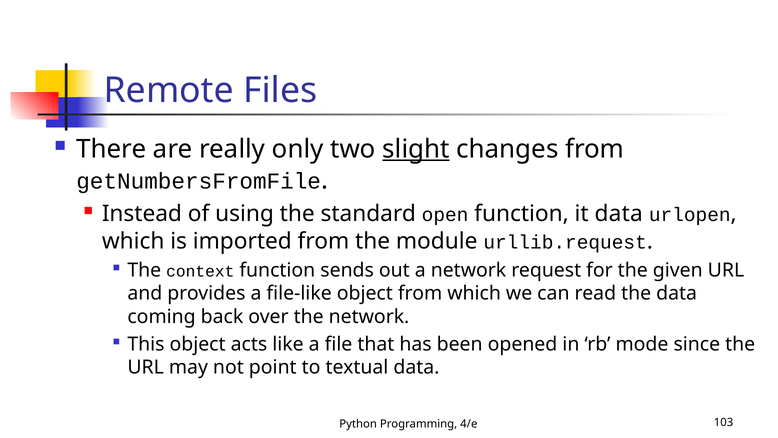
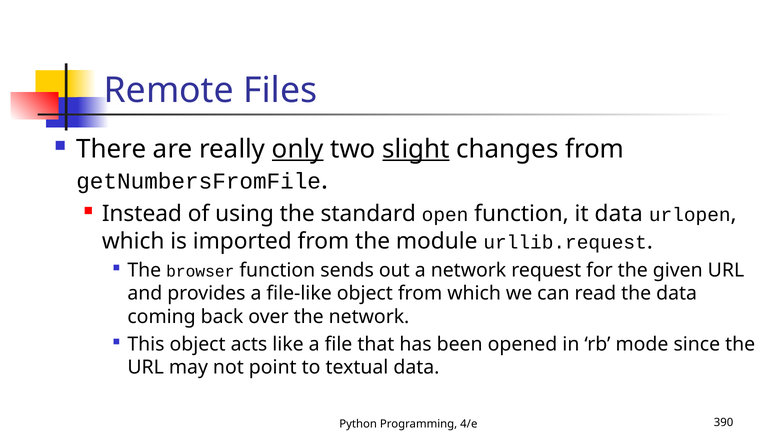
only underline: none -> present
context: context -> browser
103: 103 -> 390
